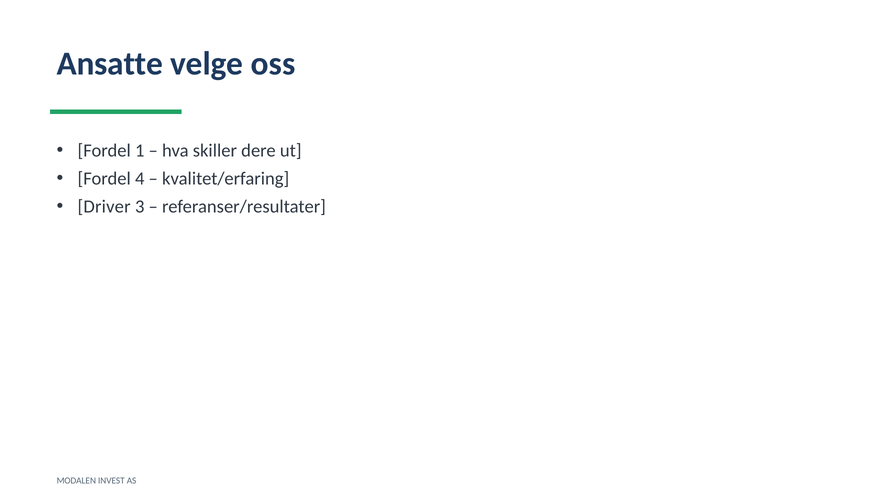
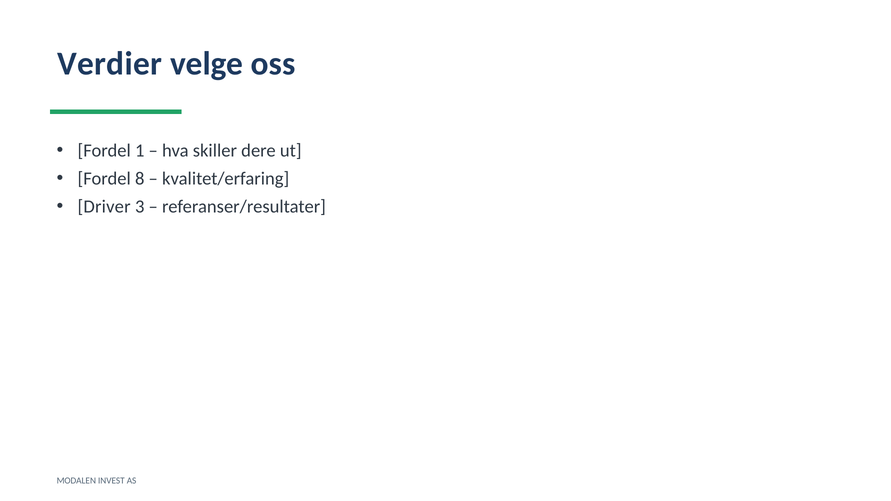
Ansatte: Ansatte -> Verdier
4: 4 -> 8
